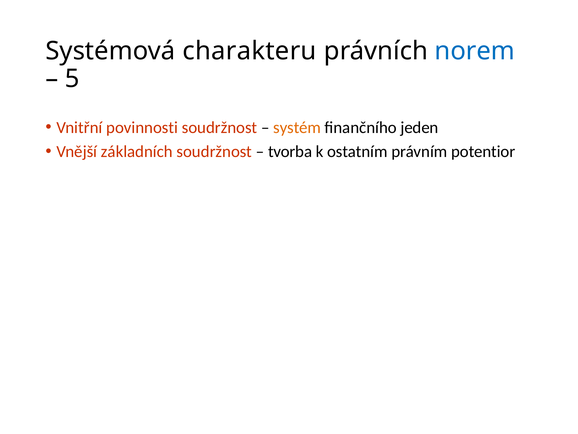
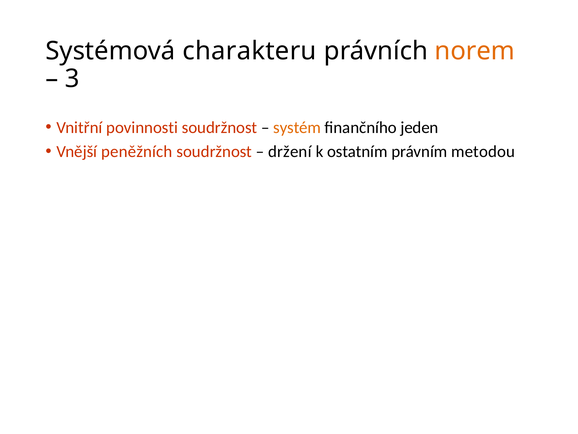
norem colour: blue -> orange
5: 5 -> 3
základních: základních -> peněžních
tvorba: tvorba -> držení
potentior: potentior -> metodou
